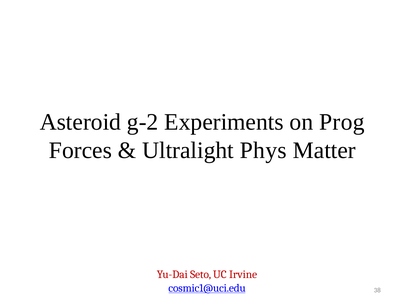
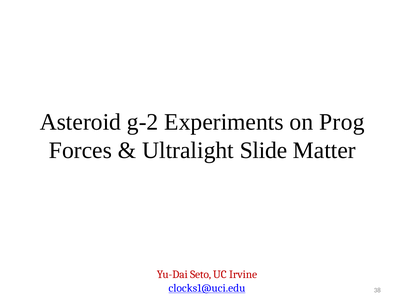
Phys: Phys -> Slide
cosmic1@uci.edu: cosmic1@uci.edu -> clocks1@uci.edu
